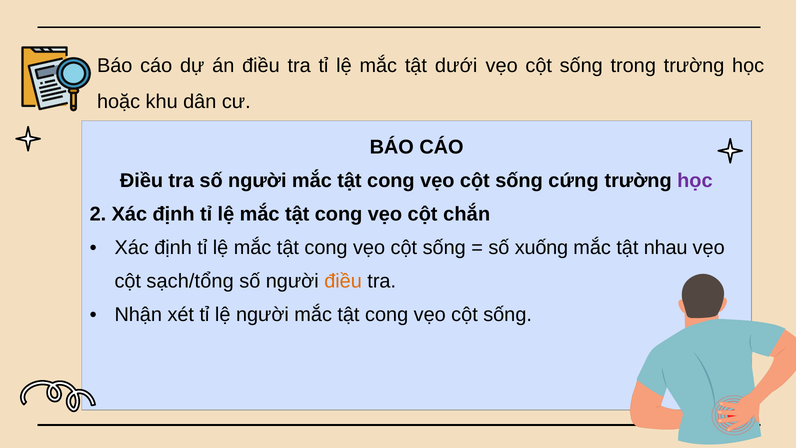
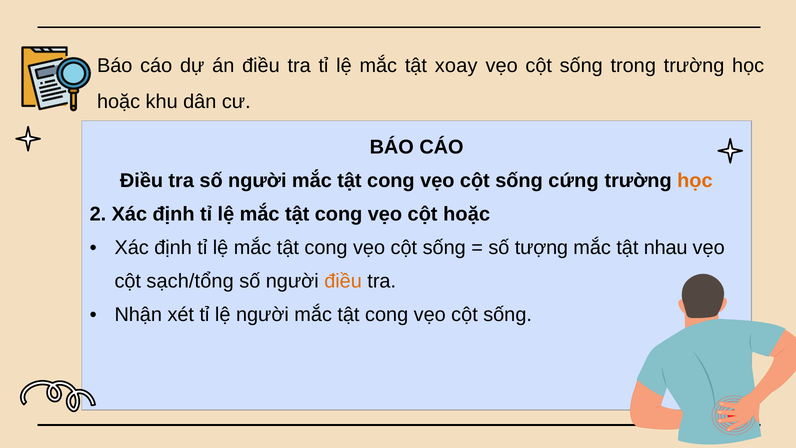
dưới: dưới -> xoay
học at (695, 181) colour: purple -> orange
cột chắn: chắn -> hoặc
xuống: xuống -> tượng
